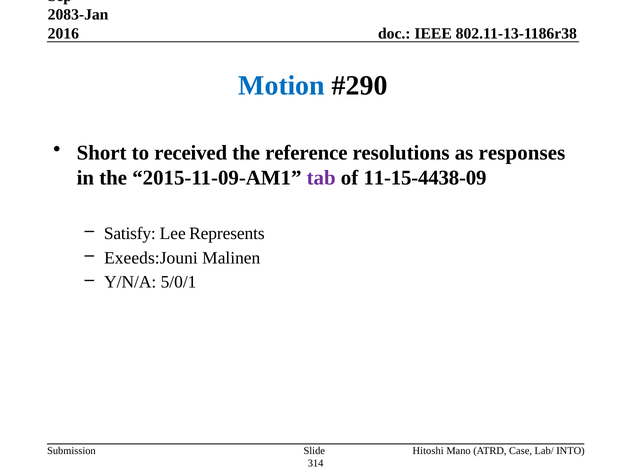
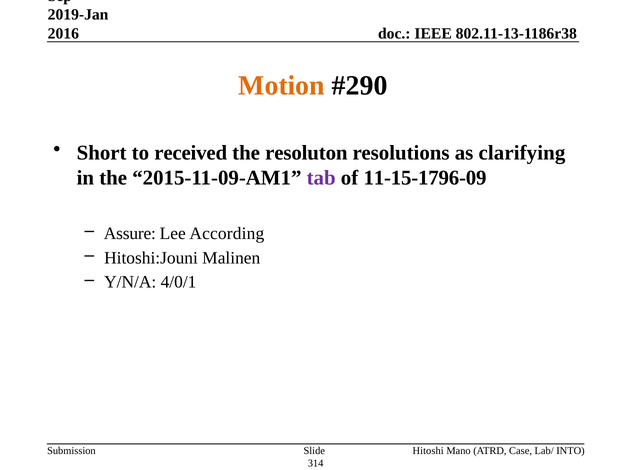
2083-Jan: 2083-Jan -> 2019-Jan
Motion colour: blue -> orange
reference: reference -> resoluton
responses: responses -> clarifying
11-15-4438-09: 11-15-4438-09 -> 11-15-1796-09
Satisfy: Satisfy -> Assure
Represents: Represents -> According
Exeeds:Jouni: Exeeds:Jouni -> Hitoshi:Jouni
5/0/1: 5/0/1 -> 4/0/1
